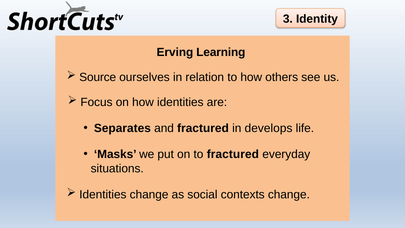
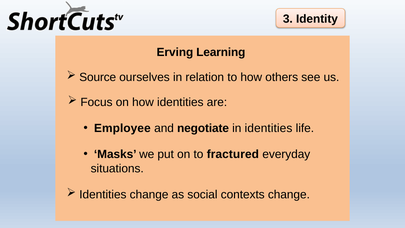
Separates: Separates -> Employee
and fractured: fractured -> negotiate
in develops: develops -> identities
